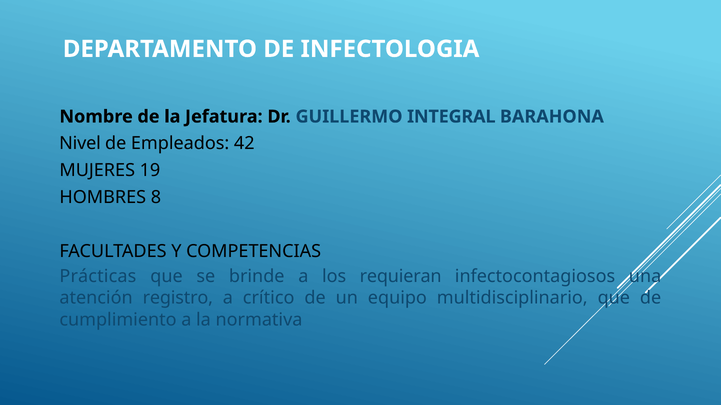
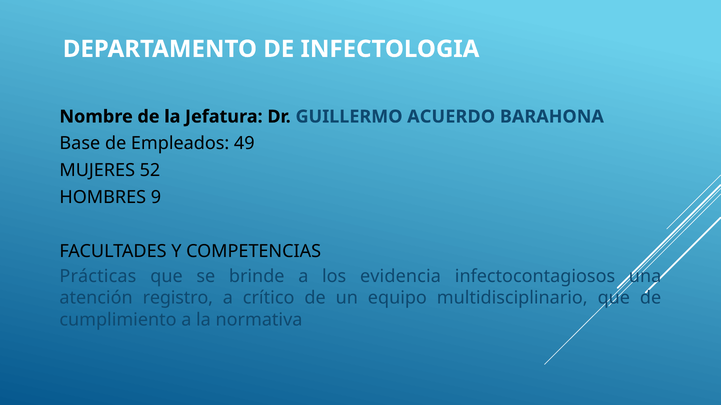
INTEGRAL: INTEGRAL -> ACUERDO
Nivel: Nivel -> Base
42: 42 -> 49
19: 19 -> 52
8: 8 -> 9
requieran: requieran -> evidencia
